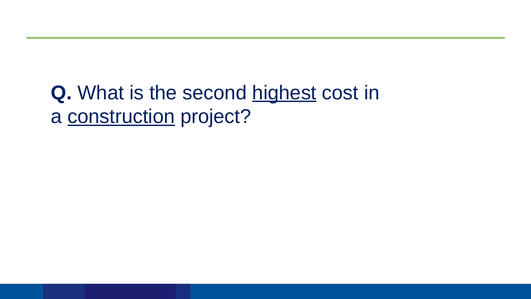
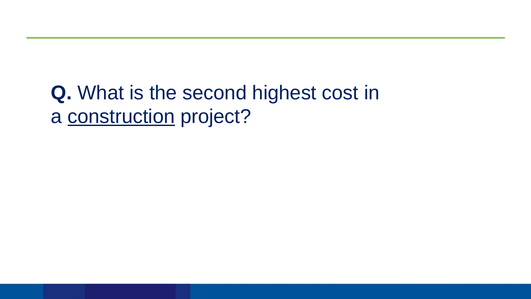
highest underline: present -> none
